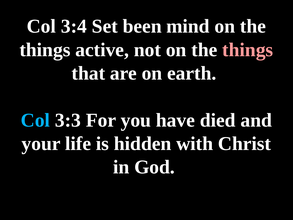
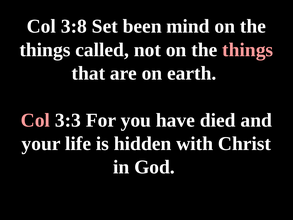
3:4: 3:4 -> 3:8
active: active -> called
Col at (35, 120) colour: light blue -> pink
